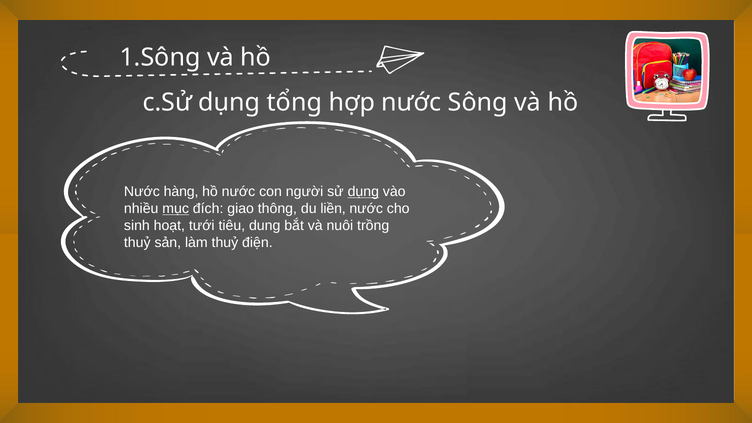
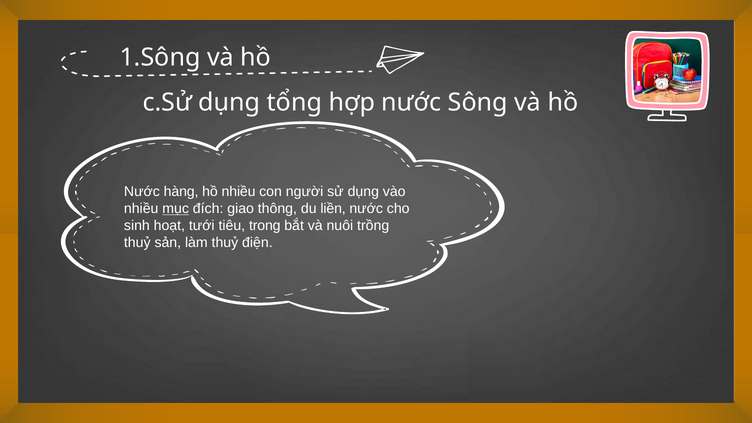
nước at (238, 192): nước -> nhiều
dụng underline: present -> none
dung: dung -> trong
